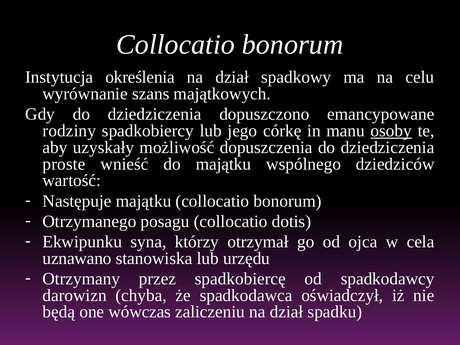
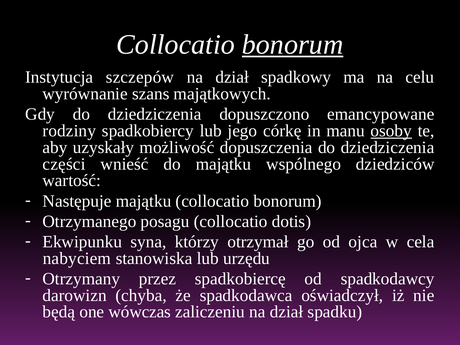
bonorum at (293, 45) underline: none -> present
określenia: określenia -> szczepów
proste: proste -> części
uznawano: uznawano -> nabyciem
